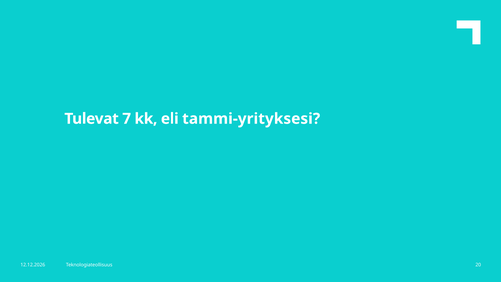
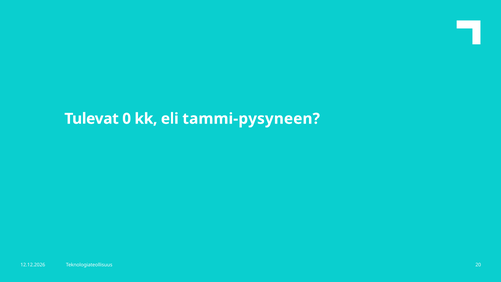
7: 7 -> 0
tammi-yrityksesi: tammi-yrityksesi -> tammi-pysyneen
